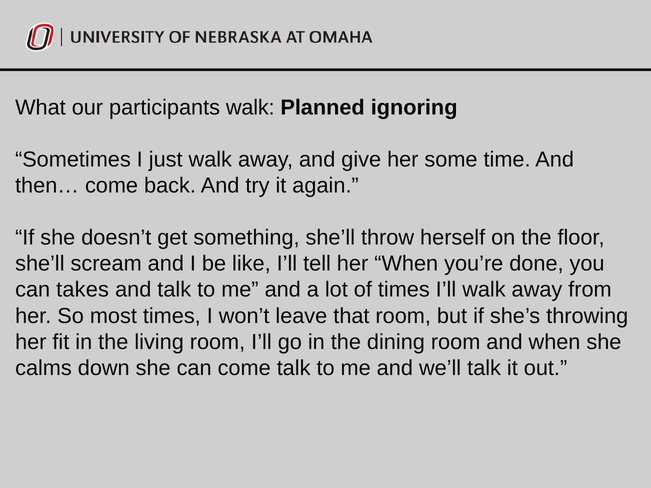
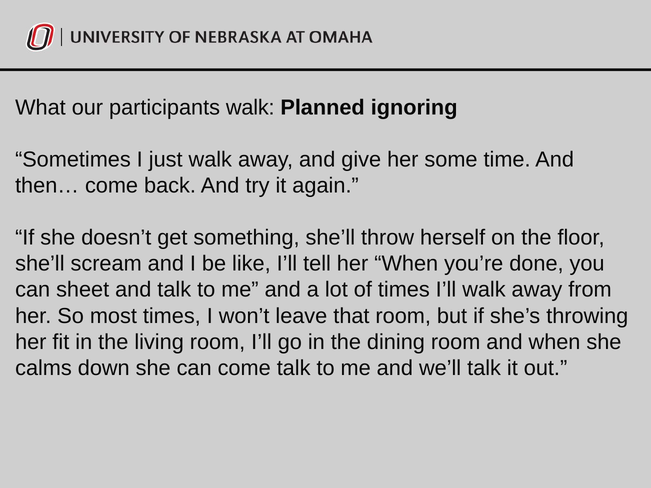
takes: takes -> sheet
